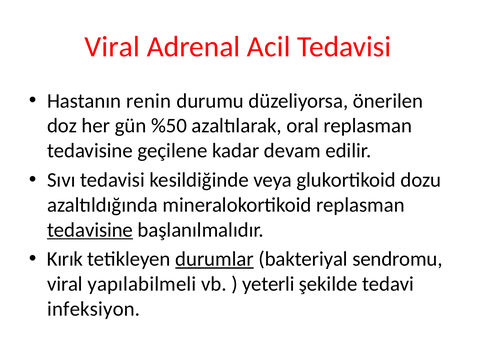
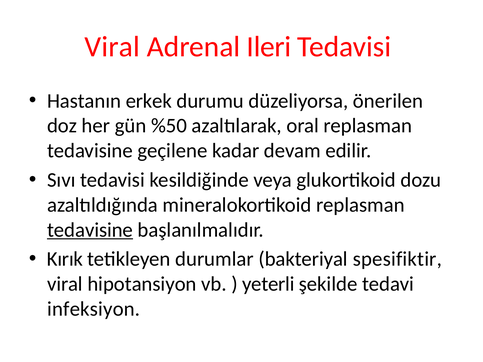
Acil: Acil -> Ileri
renin: renin -> erkek
durumlar underline: present -> none
sendromu: sendromu -> spesifiktir
yapılabilmeli: yapılabilmeli -> hipotansiyon
